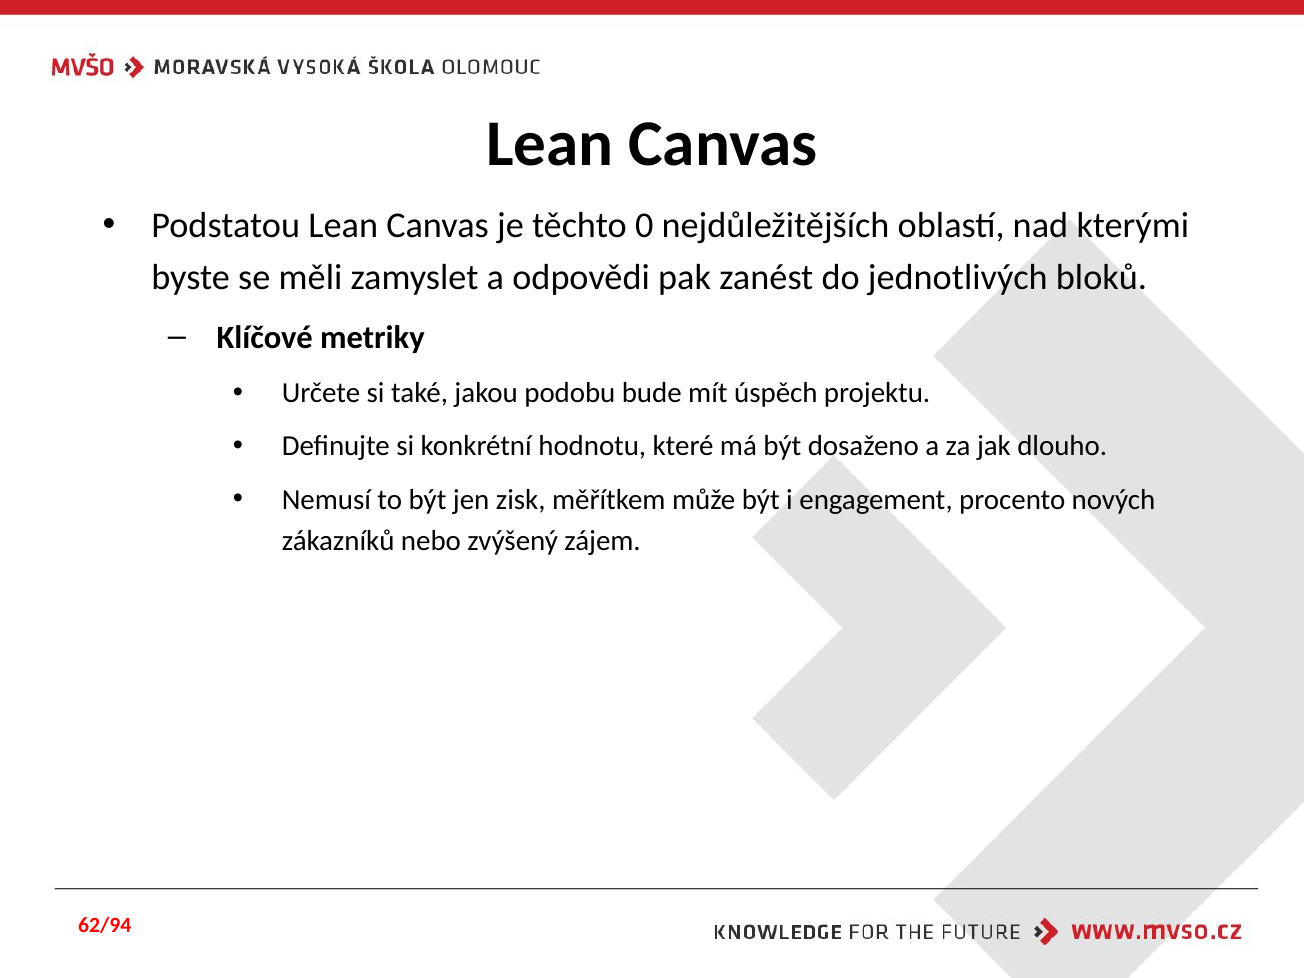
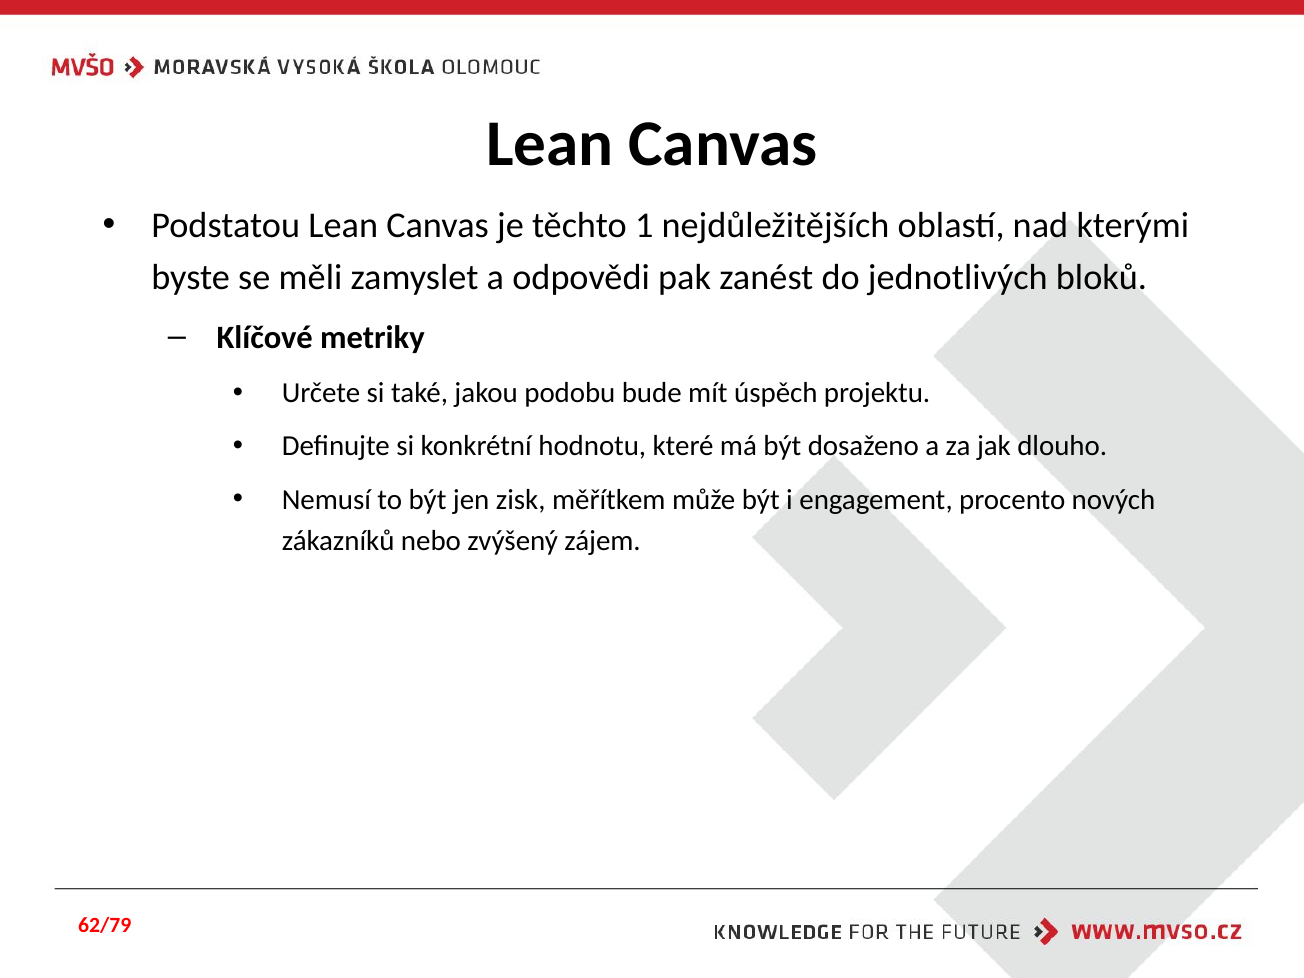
0: 0 -> 1
62/94: 62/94 -> 62/79
